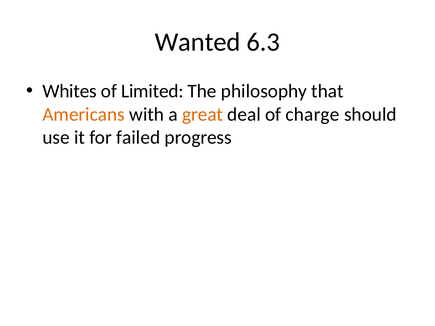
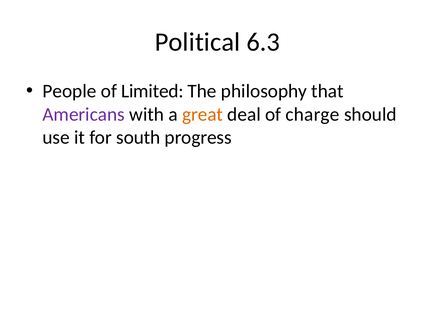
Wanted: Wanted -> Political
Whites: Whites -> People
Americans colour: orange -> purple
failed: failed -> south
